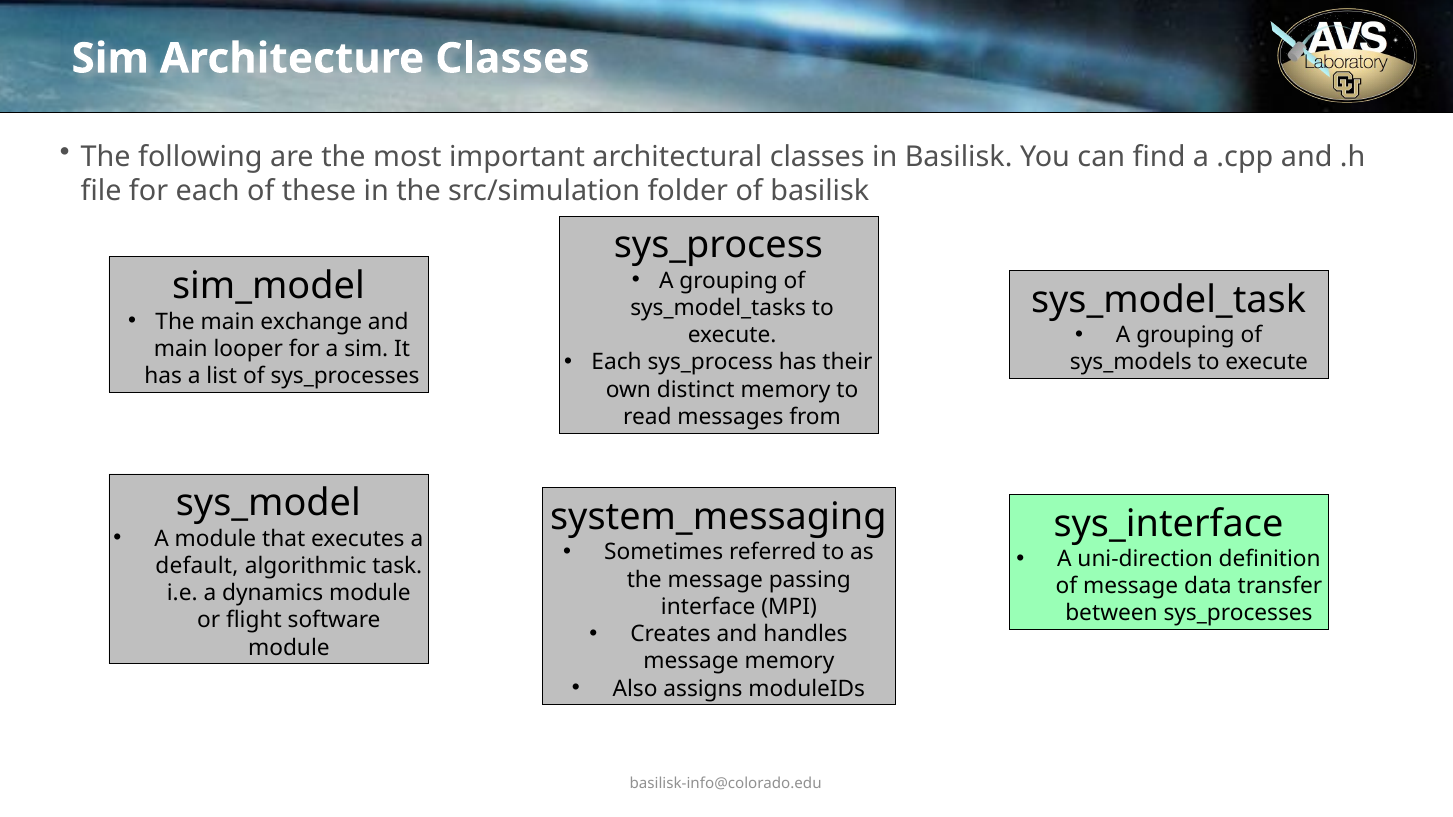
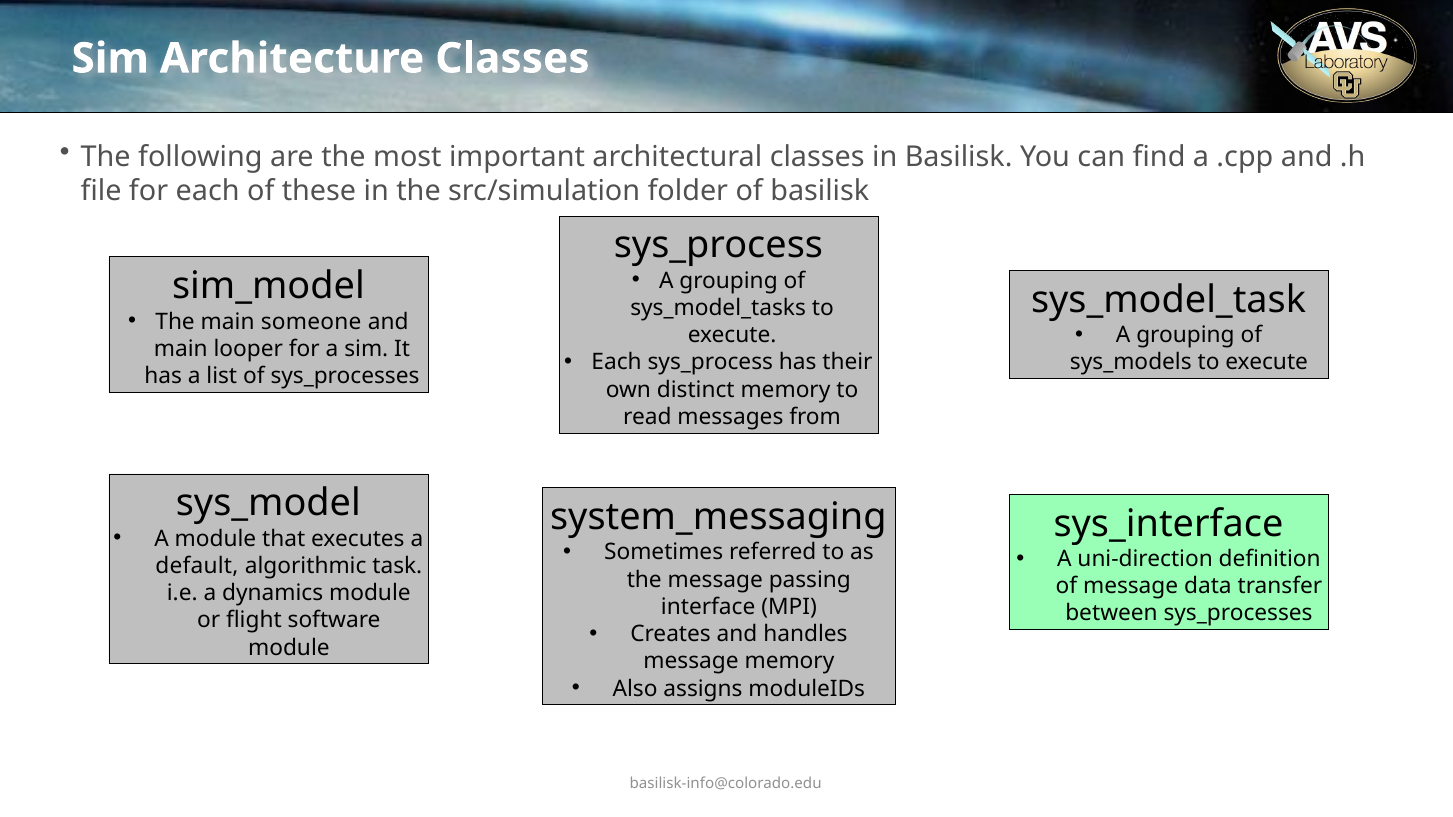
exchange: exchange -> someone
